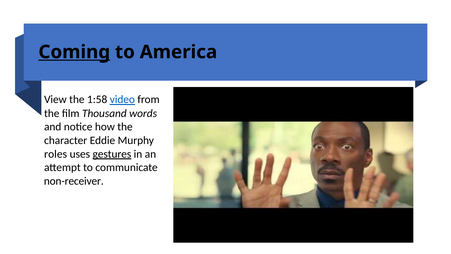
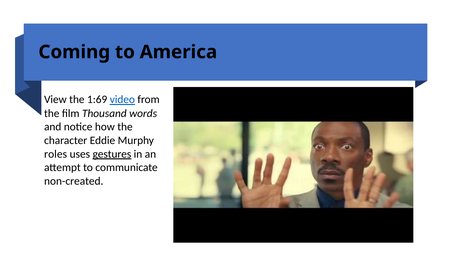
Coming underline: present -> none
1:58: 1:58 -> 1:69
non-receiver: non-receiver -> non-created
